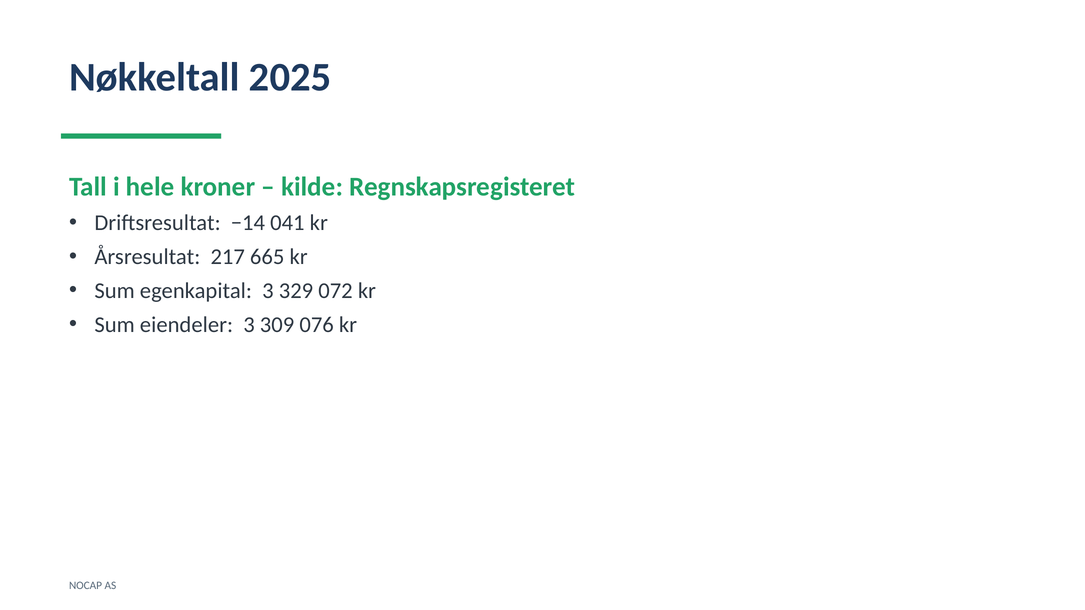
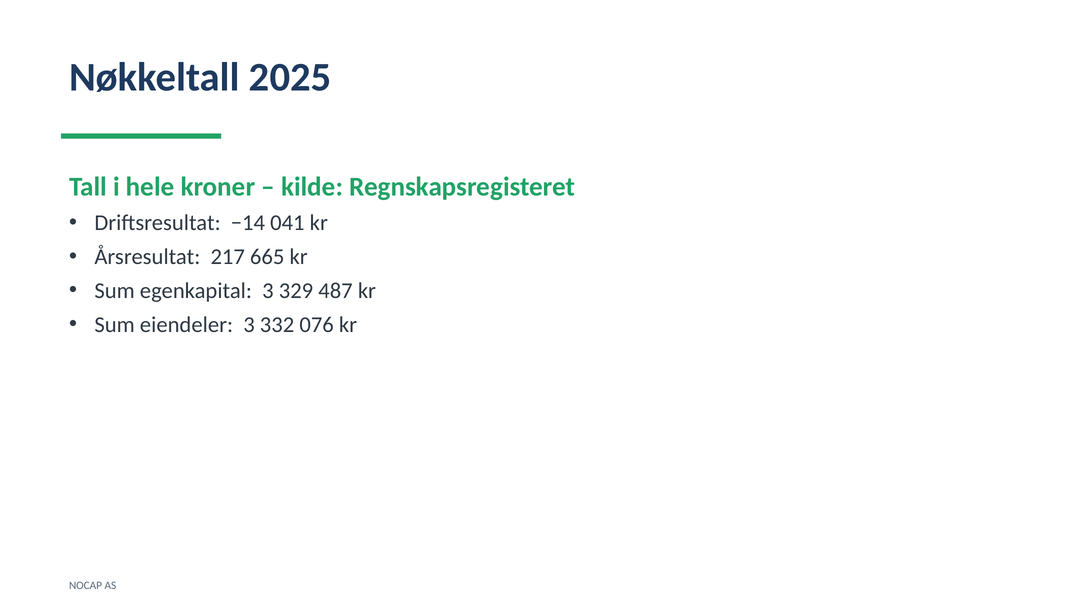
072: 072 -> 487
309: 309 -> 332
